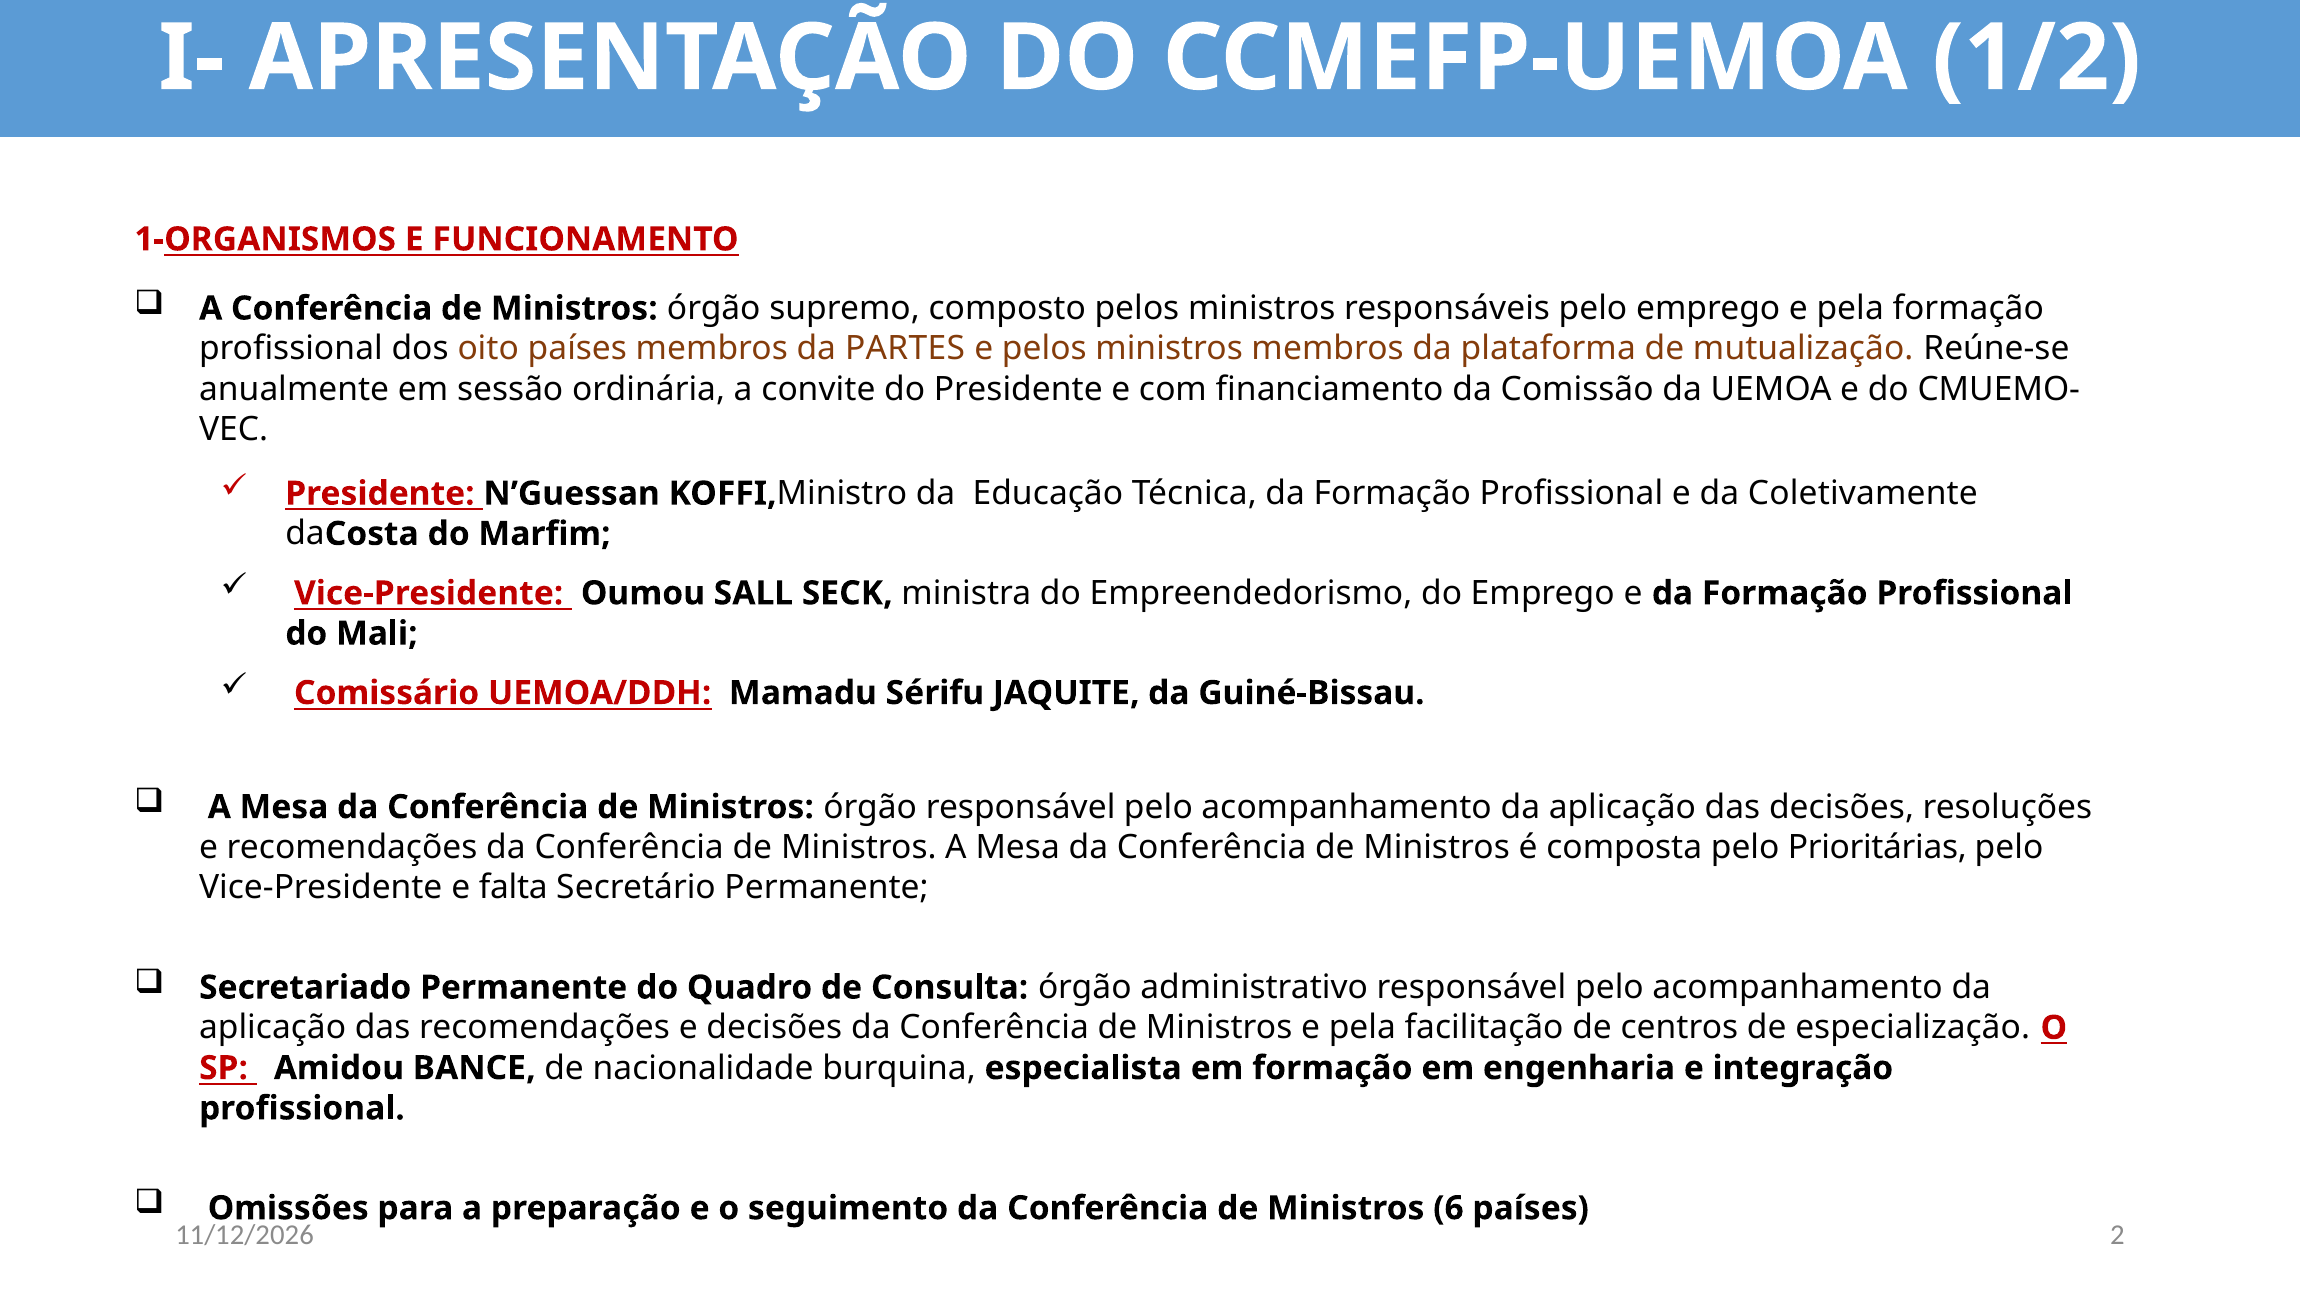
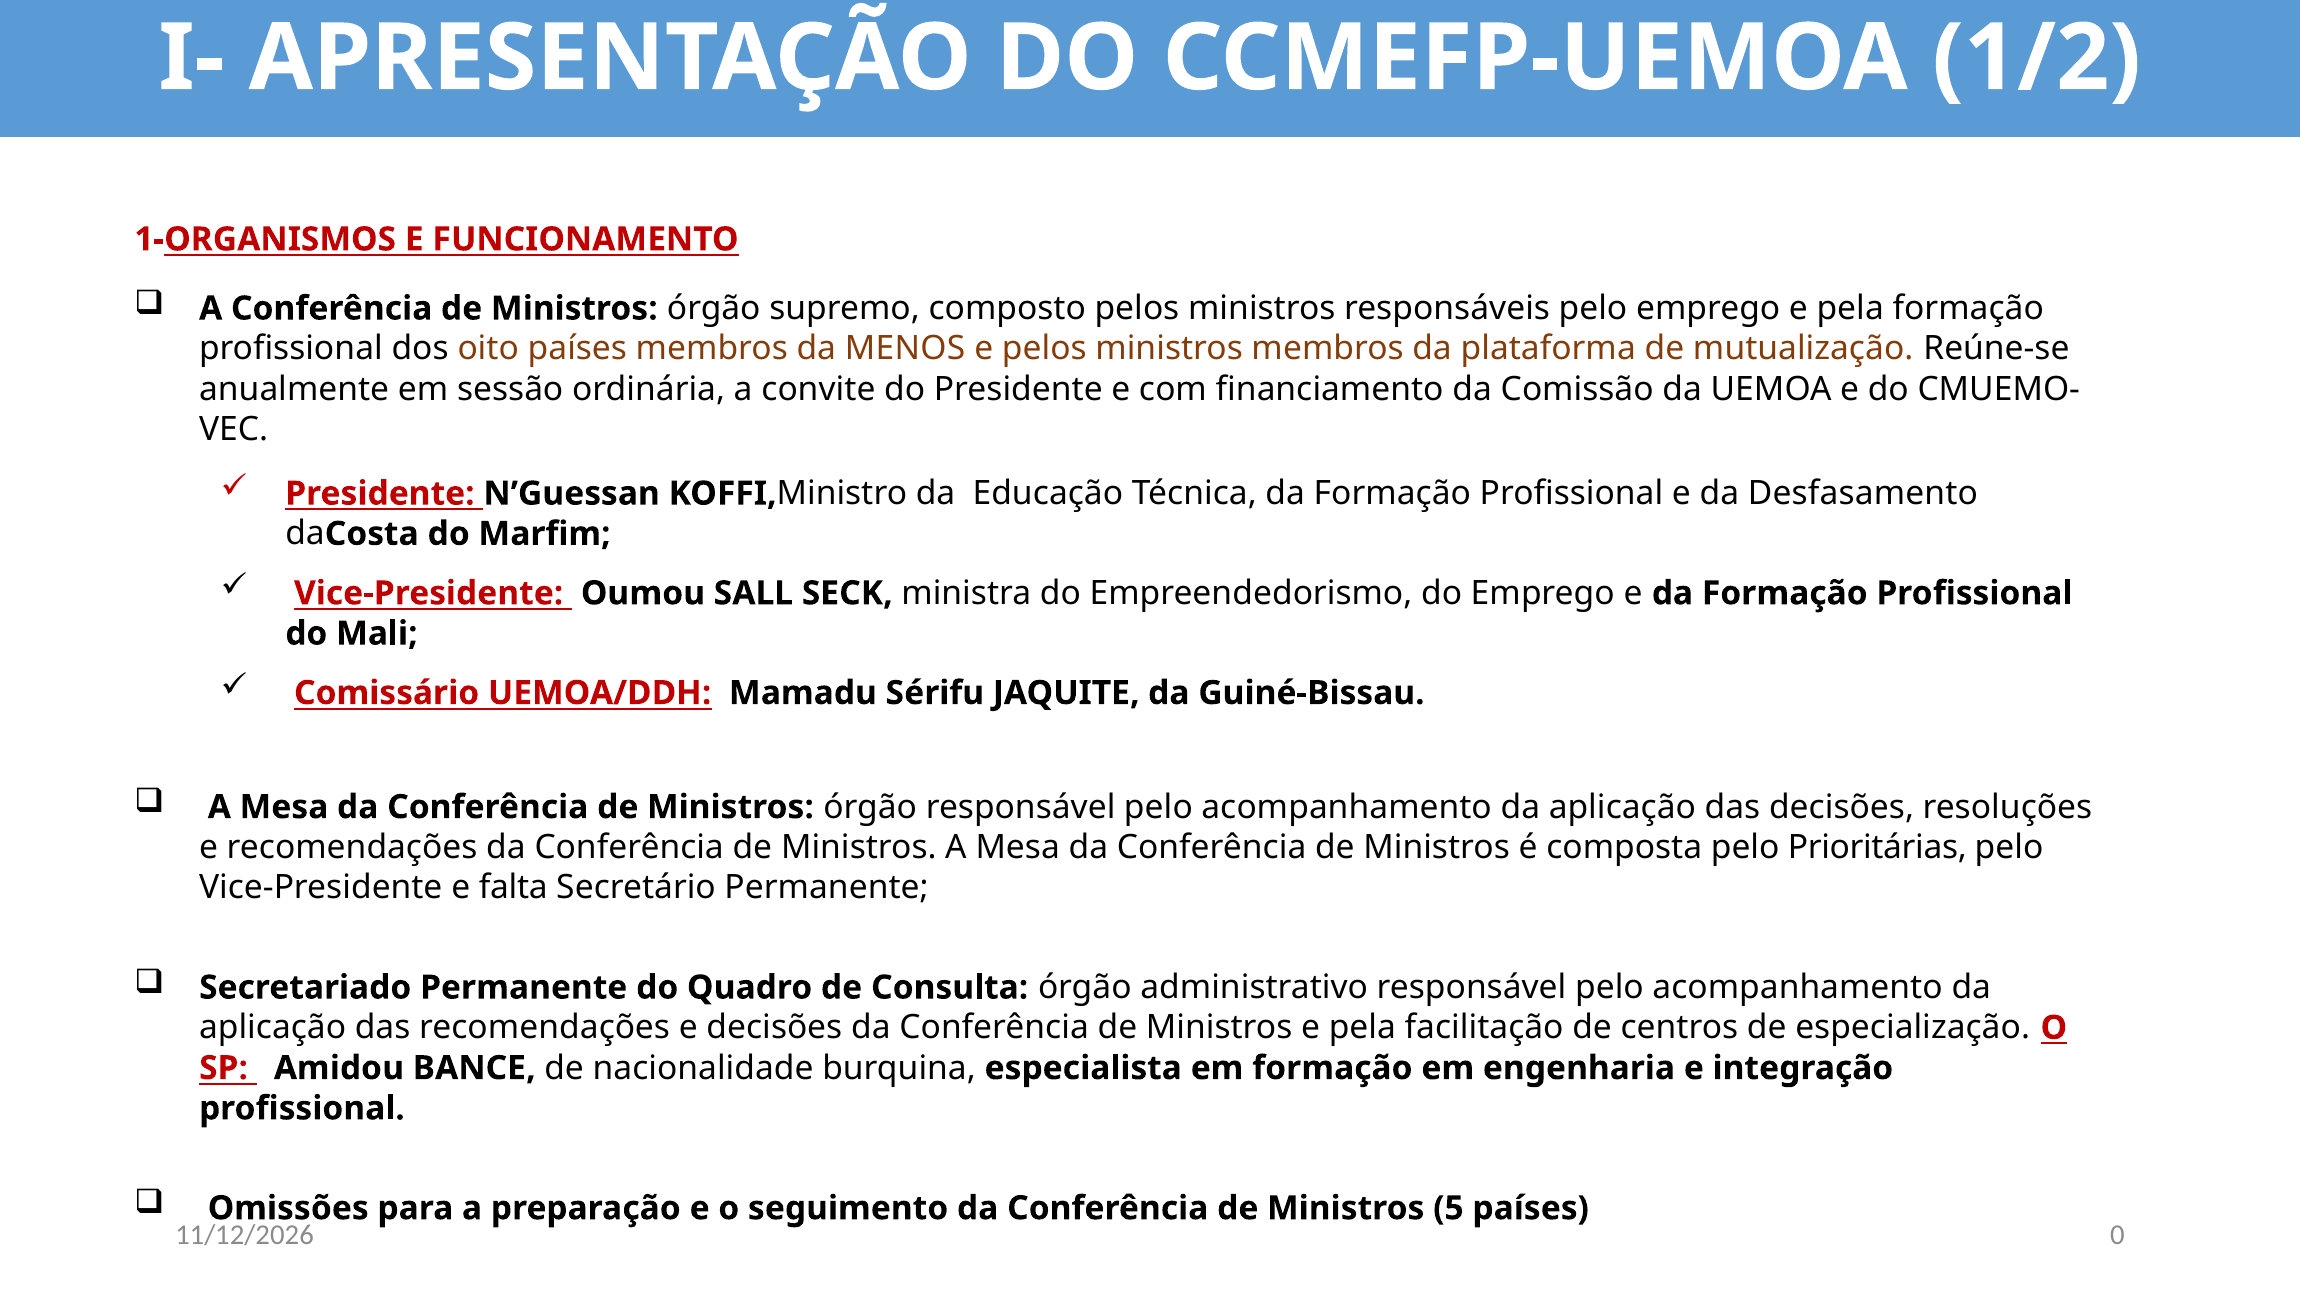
PARTES: PARTES -> MENOS
Coletivamente: Coletivamente -> Desfasamento
6: 6 -> 5
2: 2 -> 0
